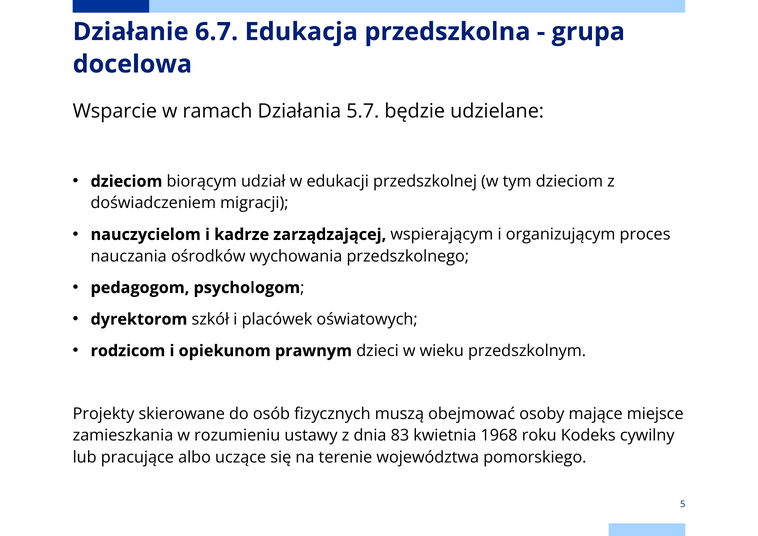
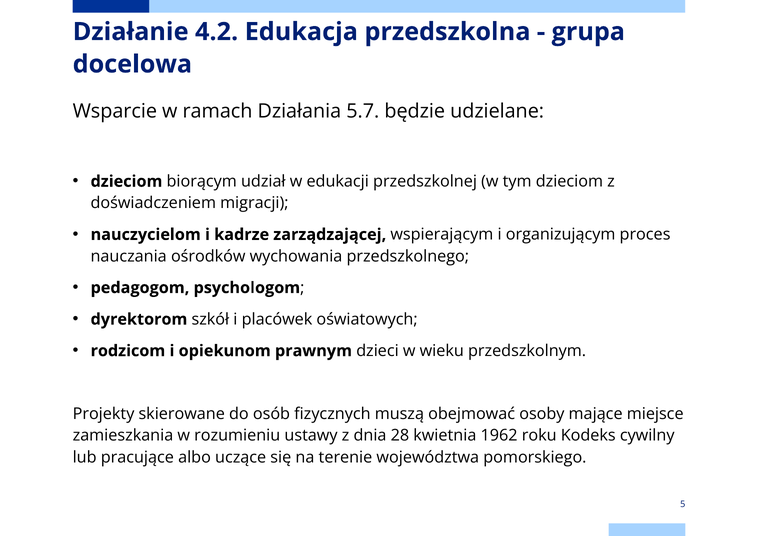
6.7: 6.7 -> 4.2
83: 83 -> 28
1968: 1968 -> 1962
